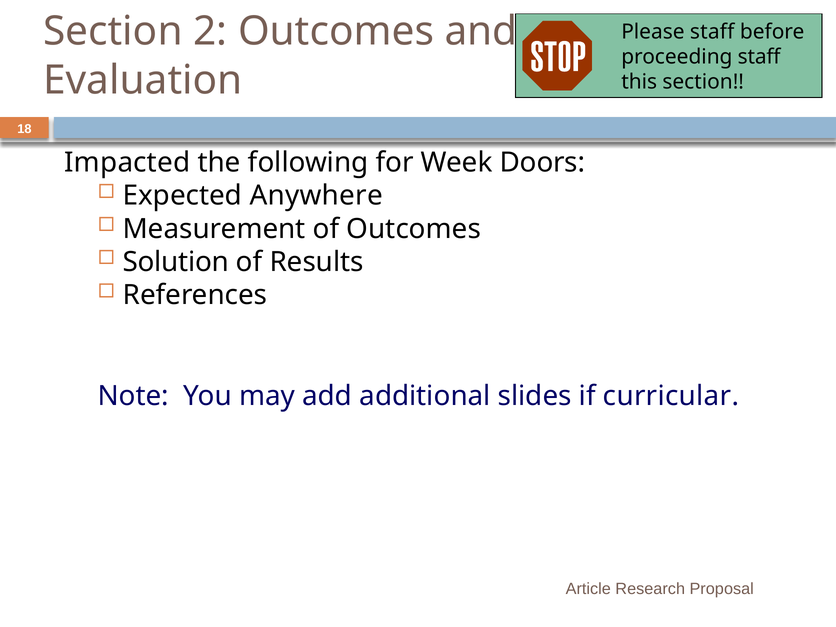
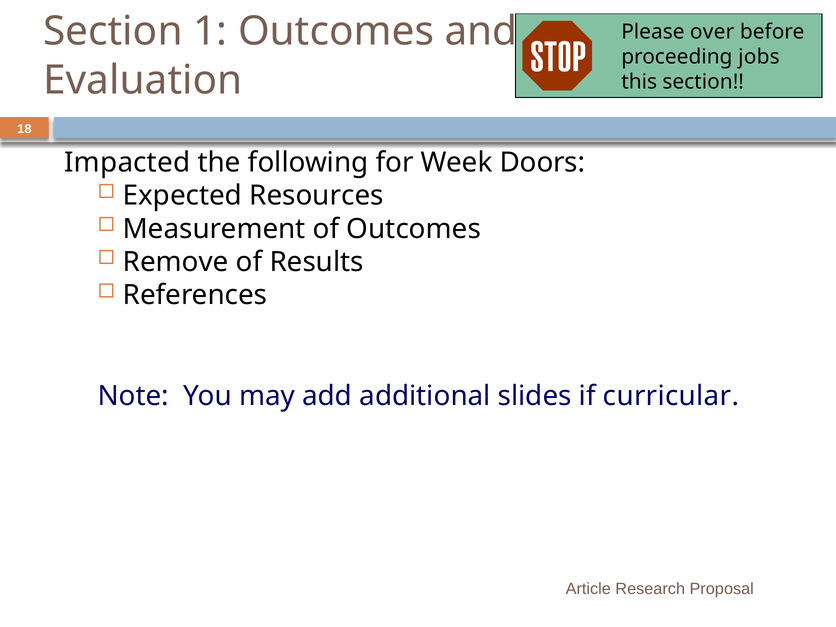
2: 2 -> 1
Please staff: staff -> over
proceeding staff: staff -> jobs
Anywhere: Anywhere -> Resources
Solution: Solution -> Remove
